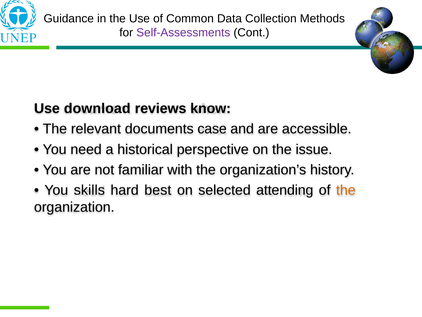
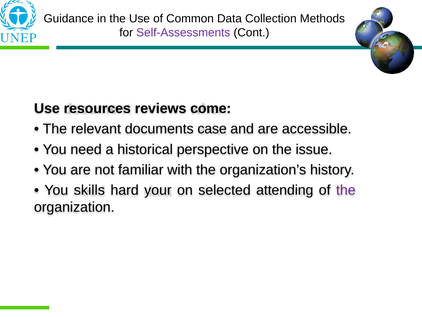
download: download -> resources
know: know -> come
best: best -> your
the at (346, 190) colour: orange -> purple
